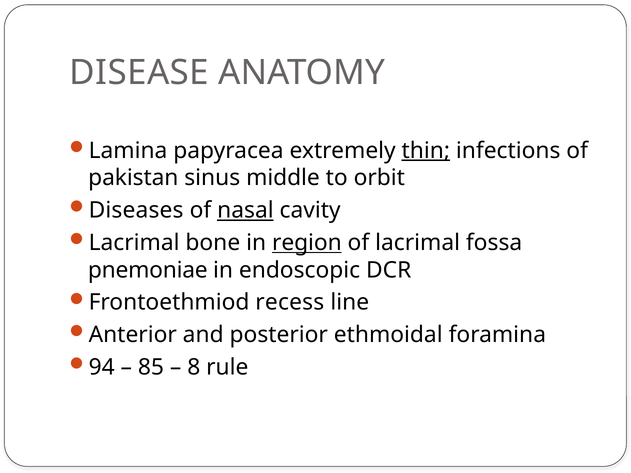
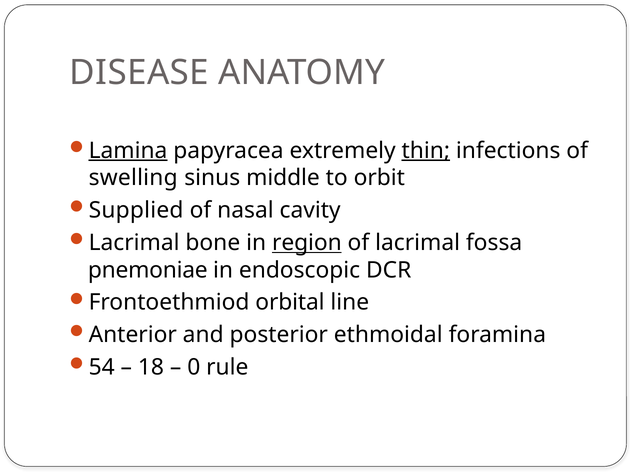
Lamina underline: none -> present
pakistan: pakistan -> swelling
Diseases: Diseases -> Supplied
nasal underline: present -> none
recess: recess -> orbital
94: 94 -> 54
85: 85 -> 18
8: 8 -> 0
